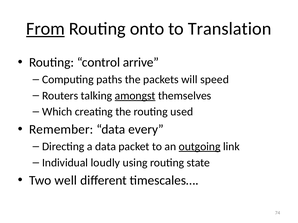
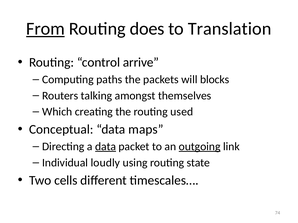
onto: onto -> does
speed: speed -> blocks
amongst underline: present -> none
Remember: Remember -> Conceptual
every: every -> maps
data at (106, 147) underline: none -> present
well: well -> cells
